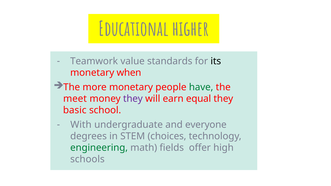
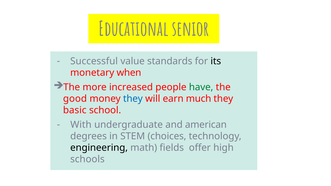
higher: higher -> senior
Teamwork: Teamwork -> Successful
more monetary: monetary -> increased
meet: meet -> good
they at (133, 99) colour: purple -> blue
equal: equal -> much
everyone: everyone -> american
engineering colour: green -> black
